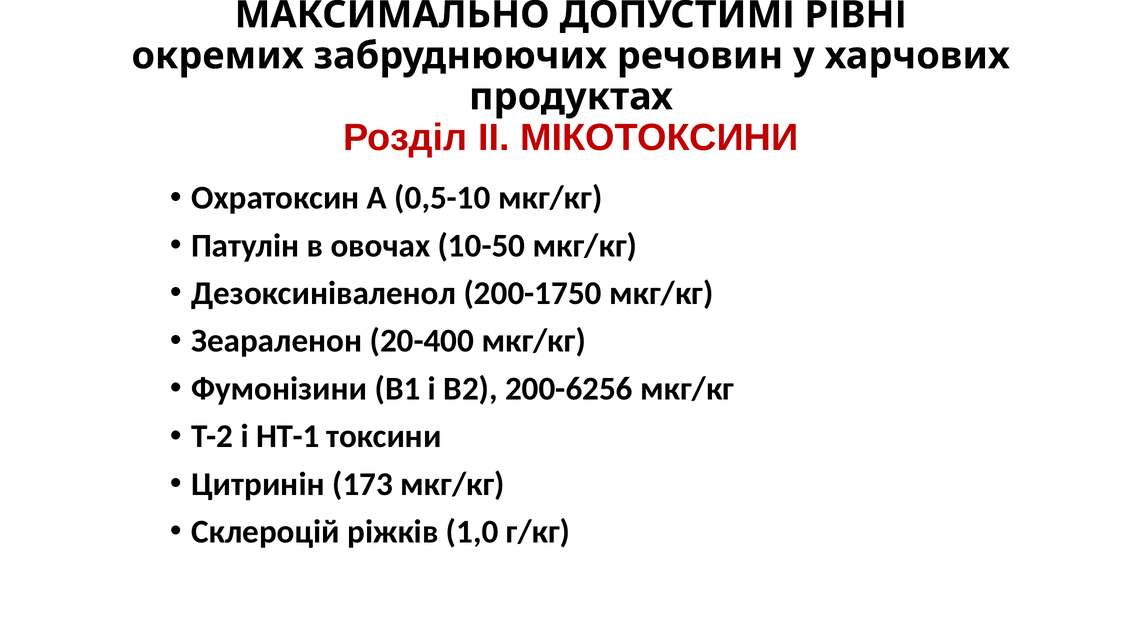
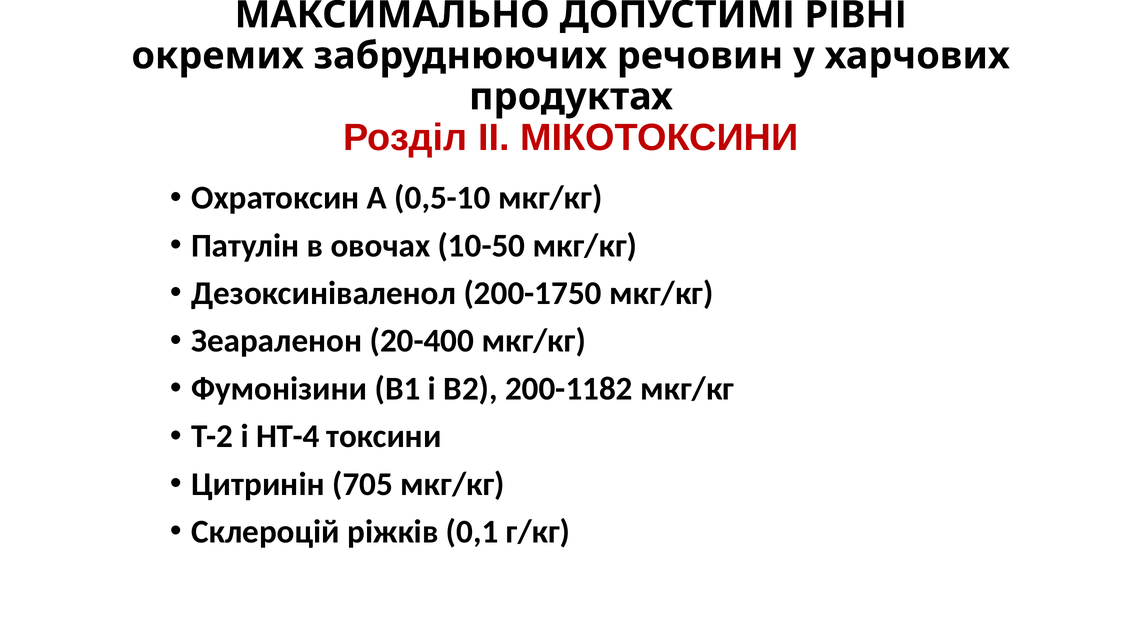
200-6256: 200-6256 -> 200-1182
НТ-1: НТ-1 -> НТ-4
173: 173 -> 705
1,0: 1,0 -> 0,1
